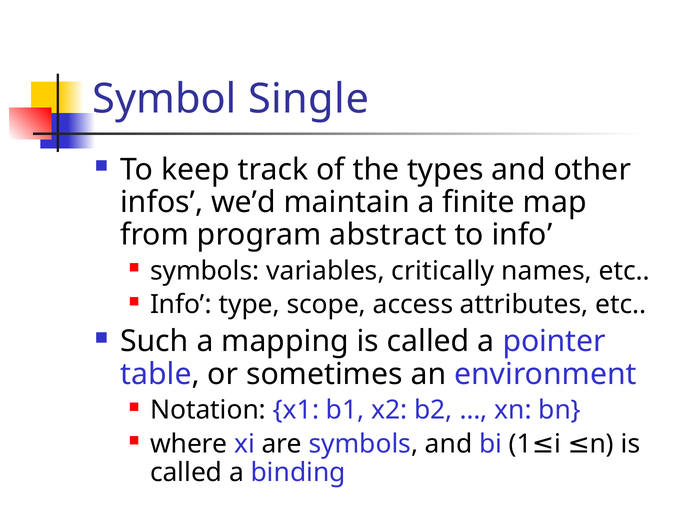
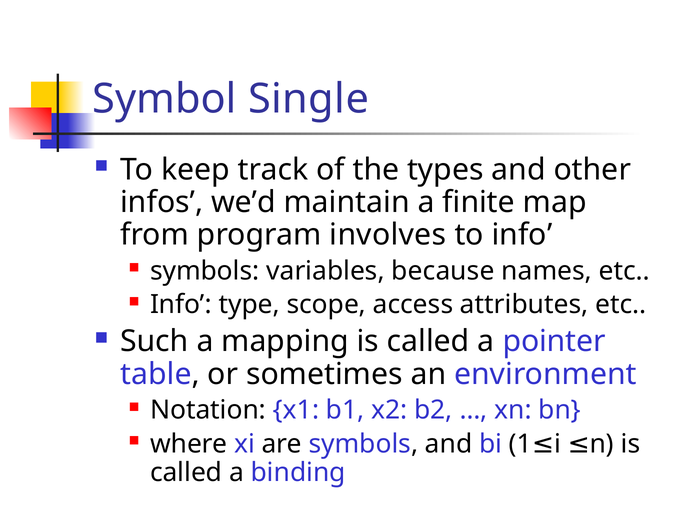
abstract: abstract -> involves
critically: critically -> because
